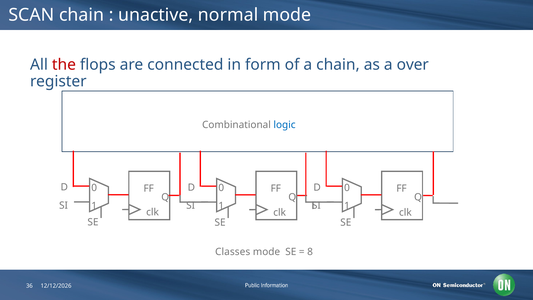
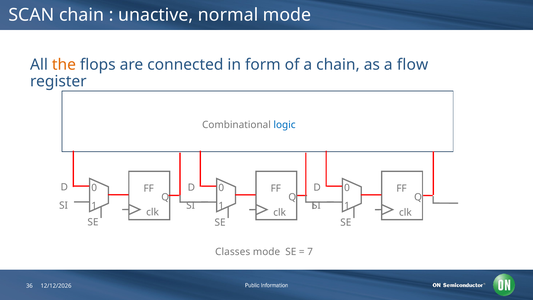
the colour: red -> orange
over: over -> flow
8: 8 -> 7
